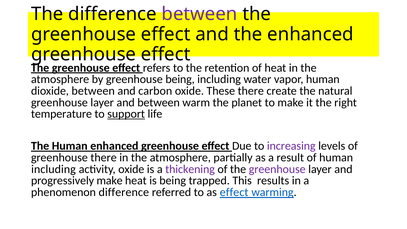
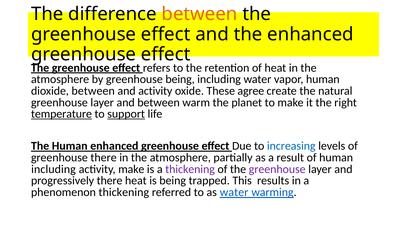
between at (200, 14) colour: purple -> orange
and carbon: carbon -> activity
These there: there -> agree
temperature underline: none -> present
increasing colour: purple -> blue
activity oxide: oxide -> make
progressively make: make -> there
phenomenon difference: difference -> thickening
as effect: effect -> water
